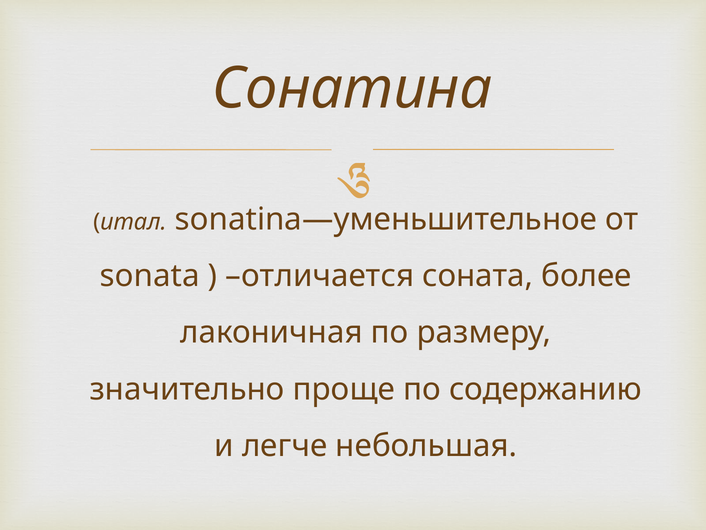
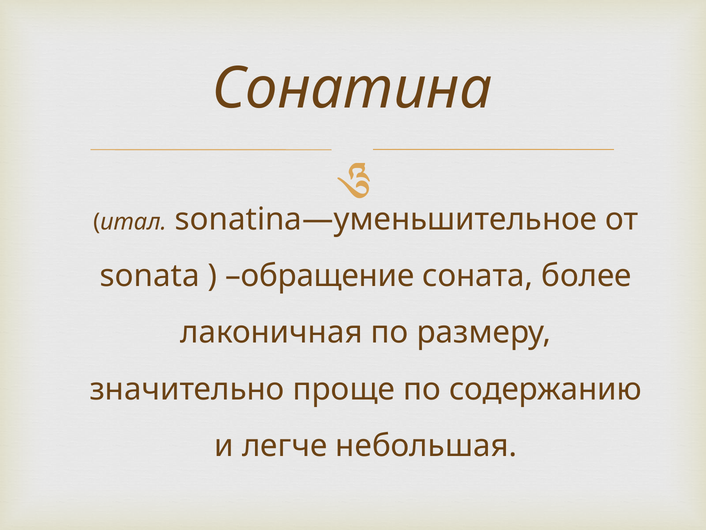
отличается: отличается -> обращение
